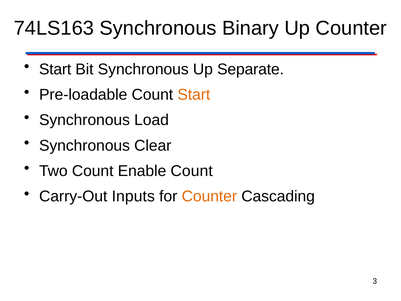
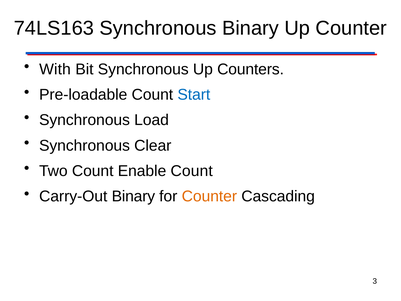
Start at (55, 69): Start -> With
Separate: Separate -> Counters
Start at (194, 95) colour: orange -> blue
Carry-Out Inputs: Inputs -> Binary
